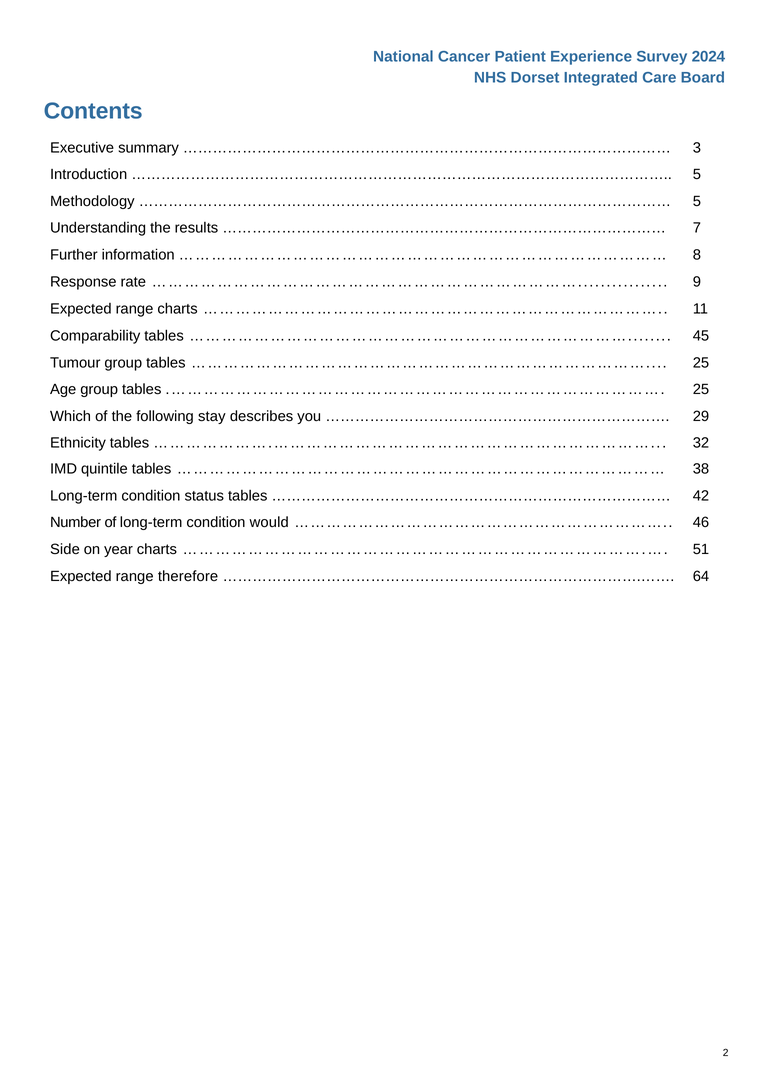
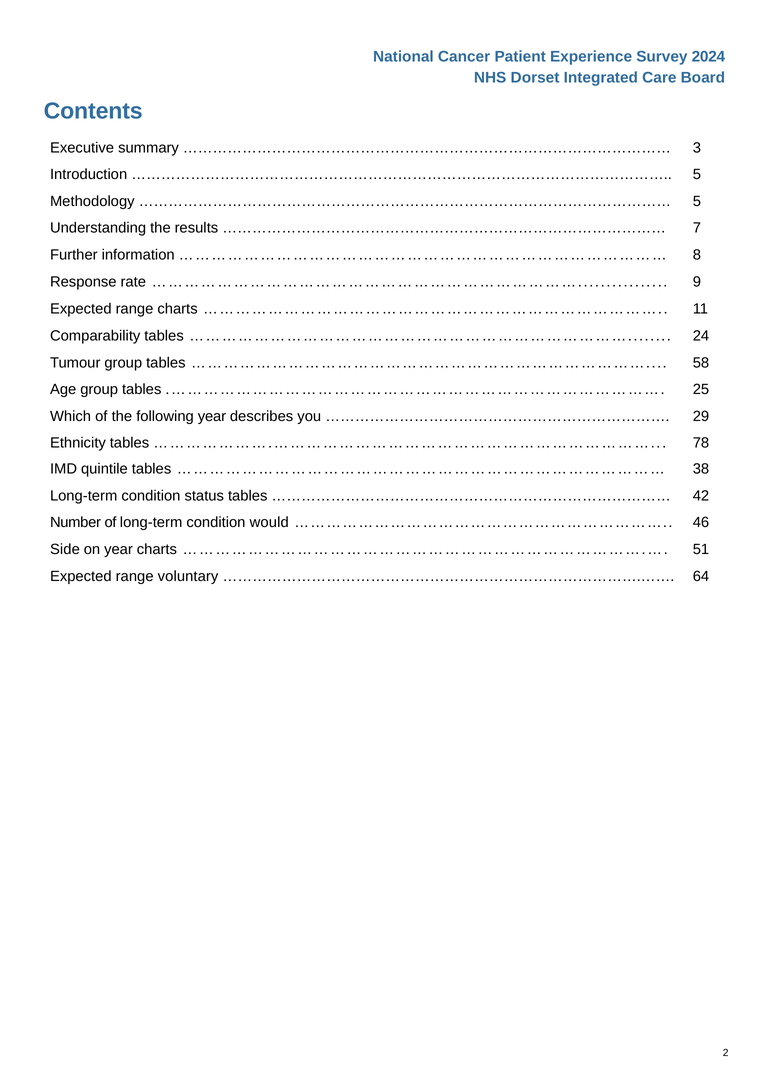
45: 45 -> 24
25 at (701, 363): 25 -> 58
following stay: stay -> year
32: 32 -> 78
therefore: therefore -> voluntary
